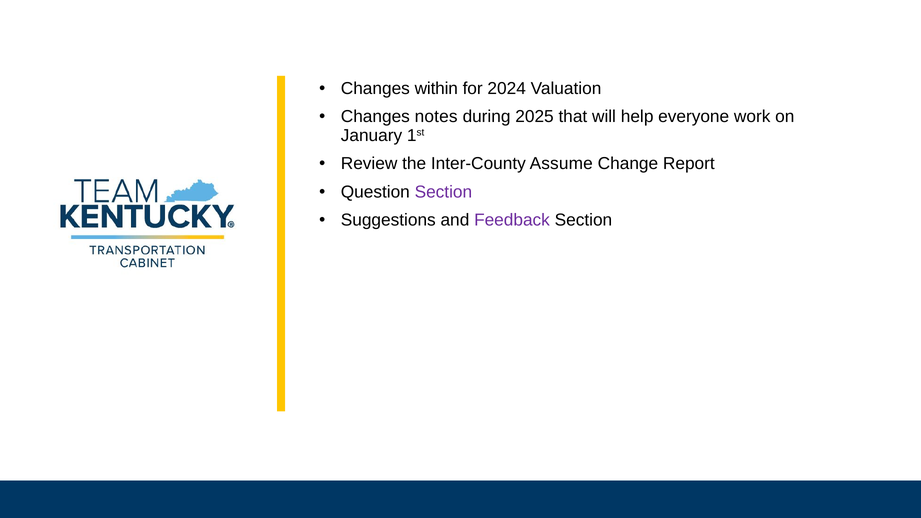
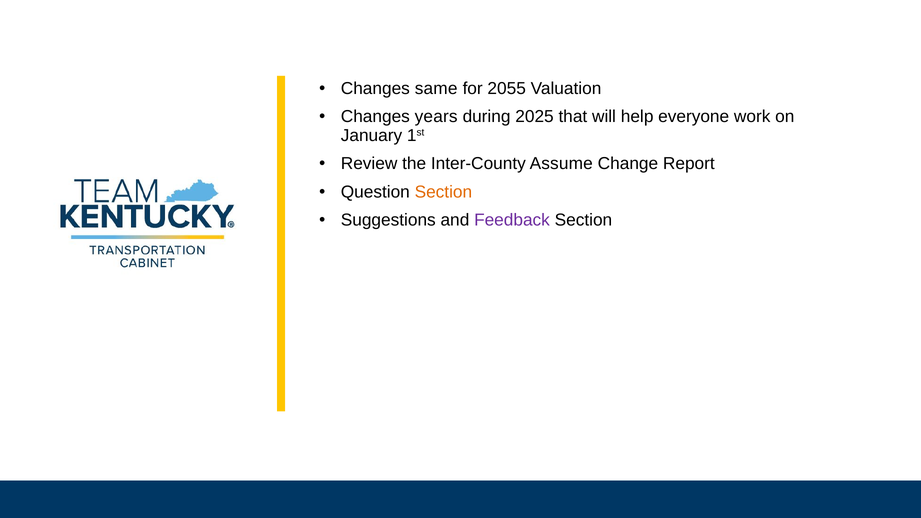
within: within -> same
2024: 2024 -> 2055
notes: notes -> years
Section at (443, 192) colour: purple -> orange
